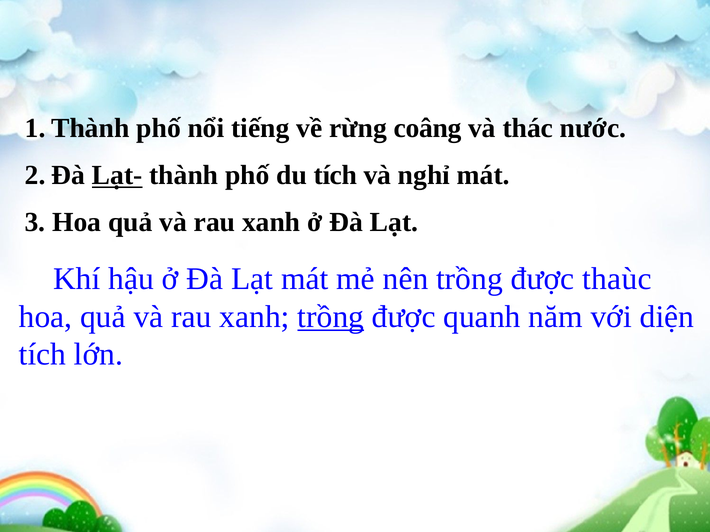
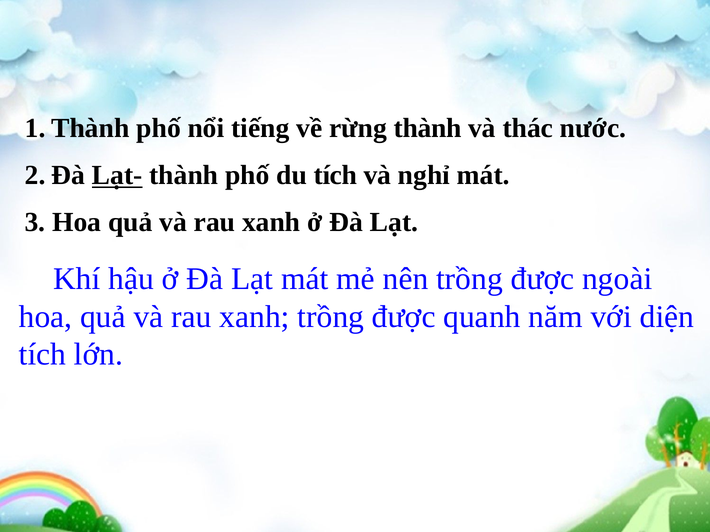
rừng coâng: coâng -> thành
thaùc: thaùc -> ngoài
trồng at (331, 317) underline: present -> none
